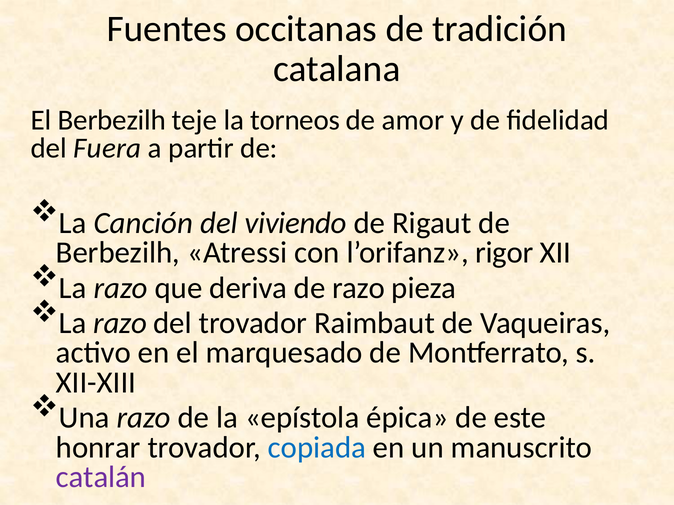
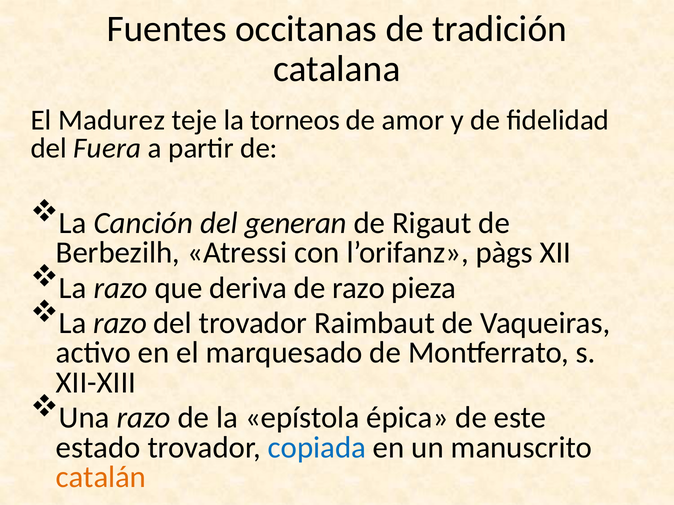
El Berbezilh: Berbezilh -> Madurez
viviendo: viviendo -> generan
rigor: rigor -> pàgs
honrar: honrar -> estado
catalán colour: purple -> orange
